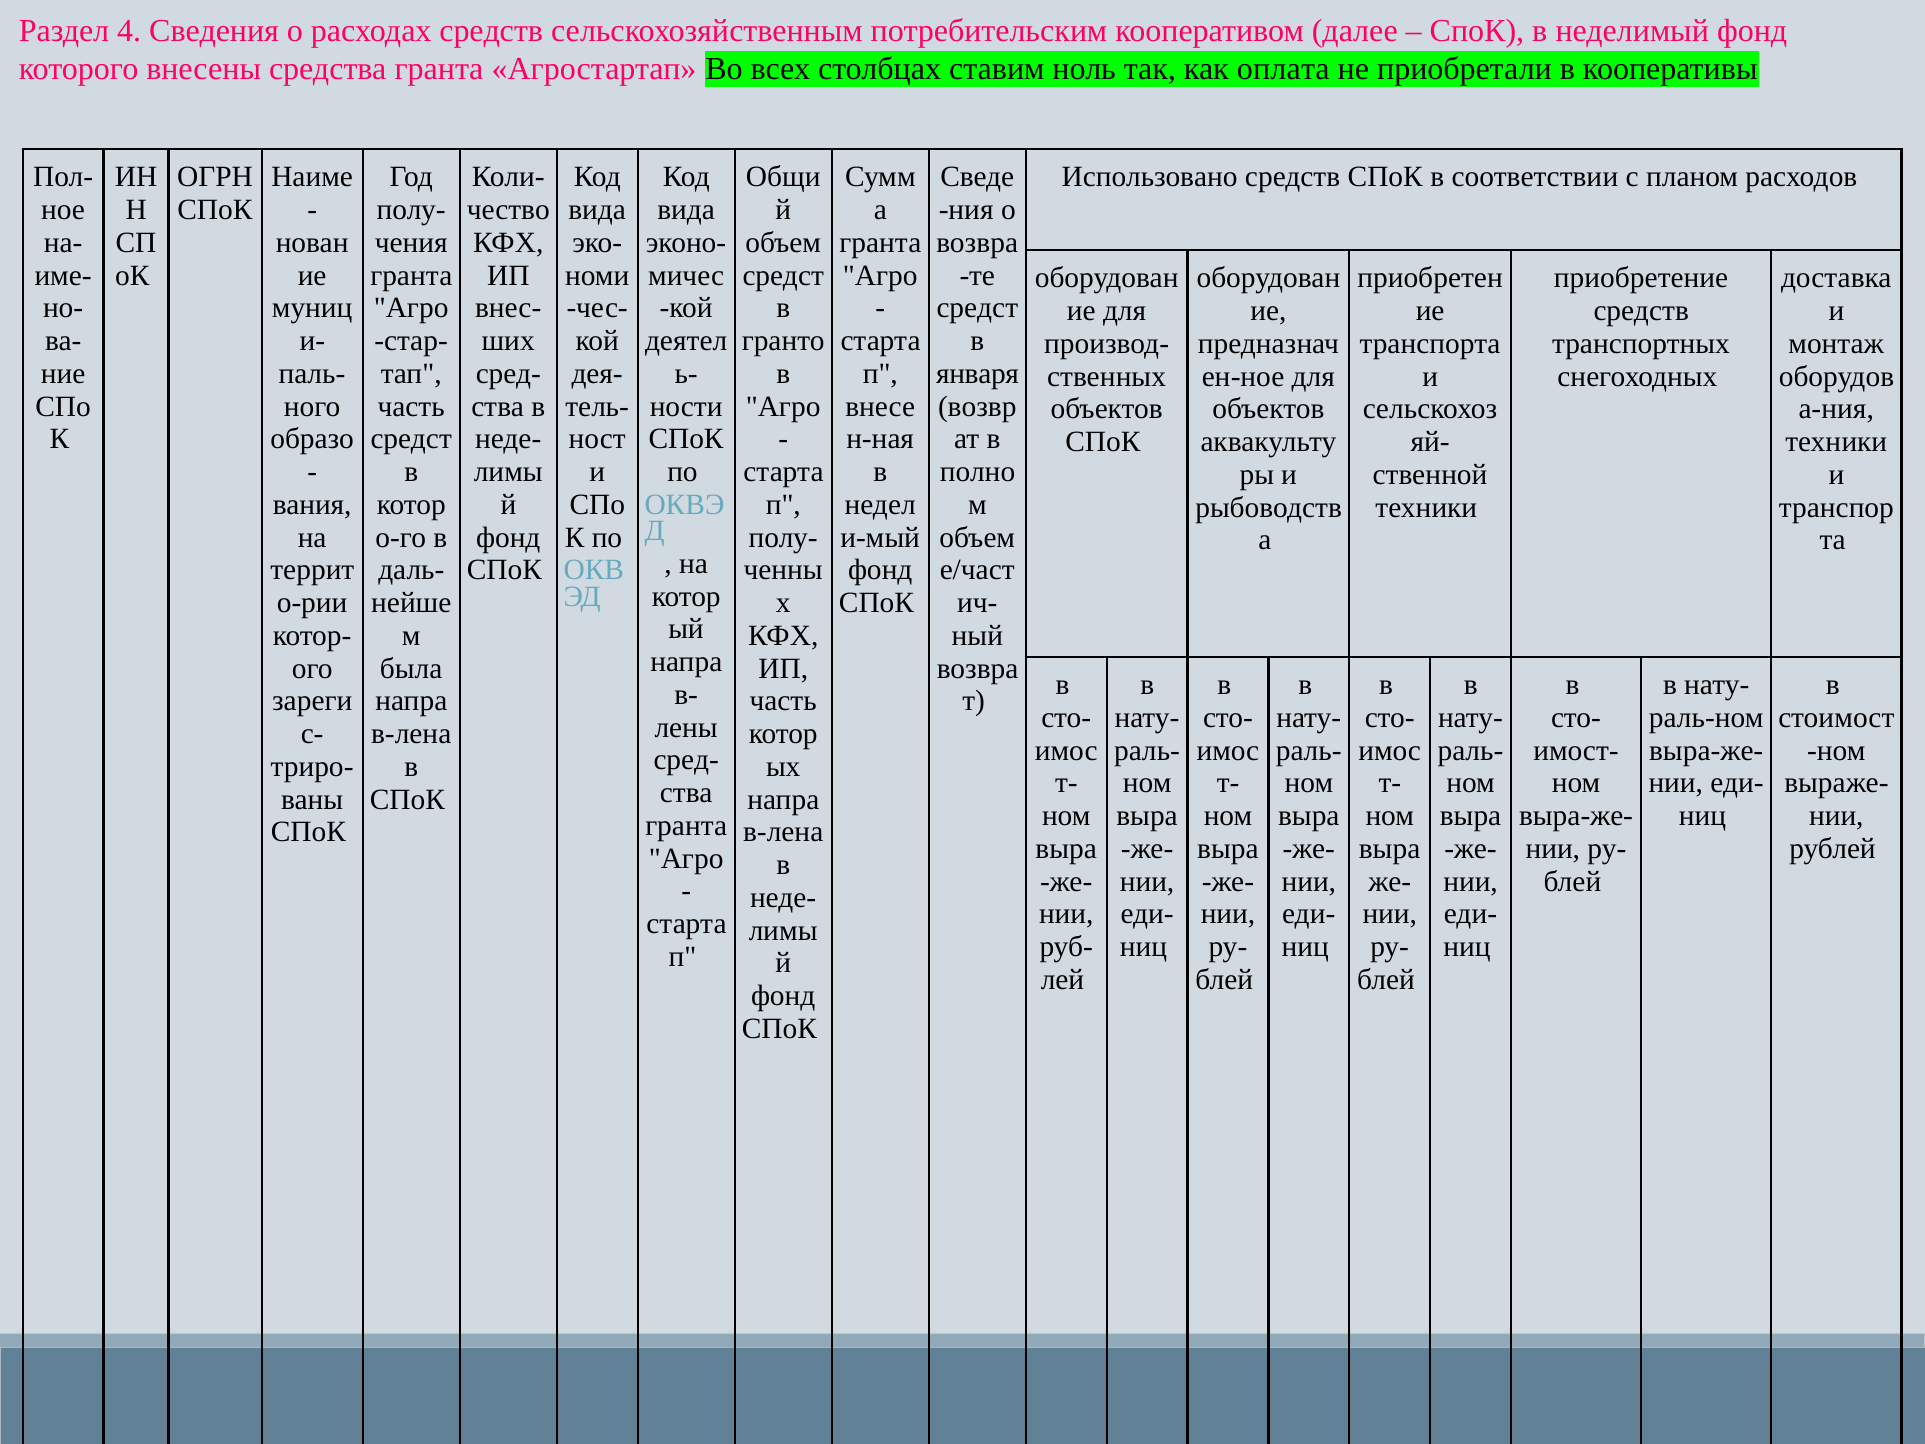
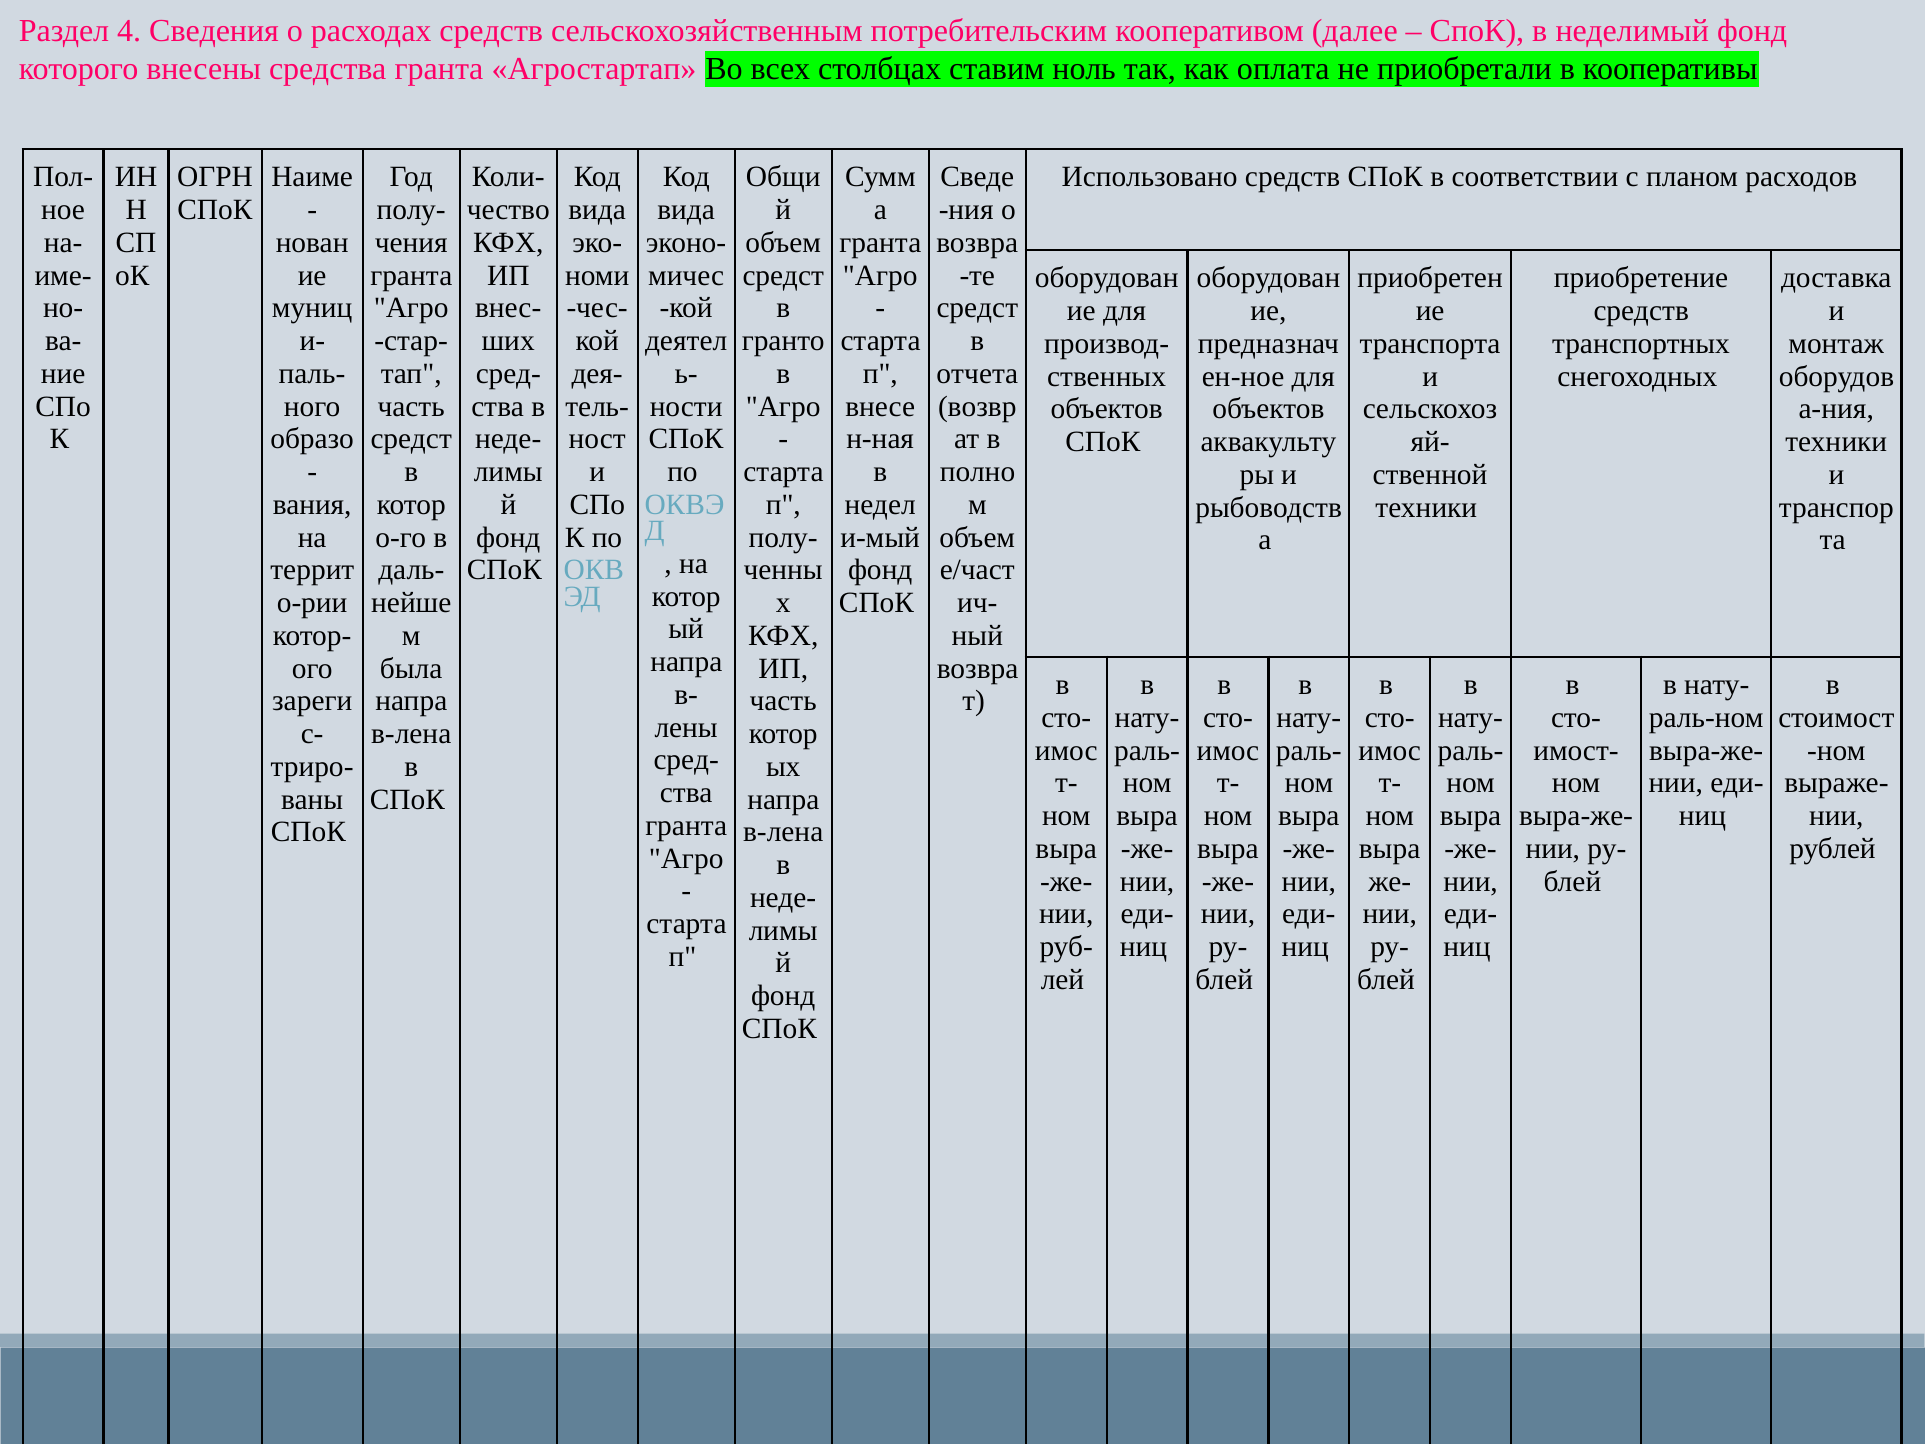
января: января -> отчета
